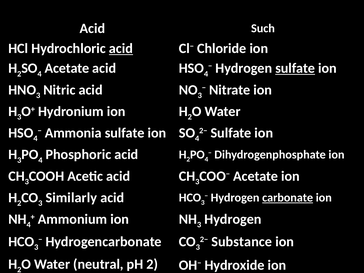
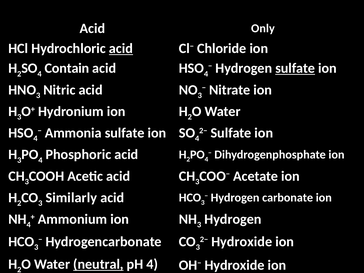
Such: Such -> Only
Acetate at (67, 68): Acetate -> Contain
carbonate underline: present -> none
Substance at (242, 242): Substance -> Hydroxide
neutral underline: none -> present
pH 2: 2 -> 4
